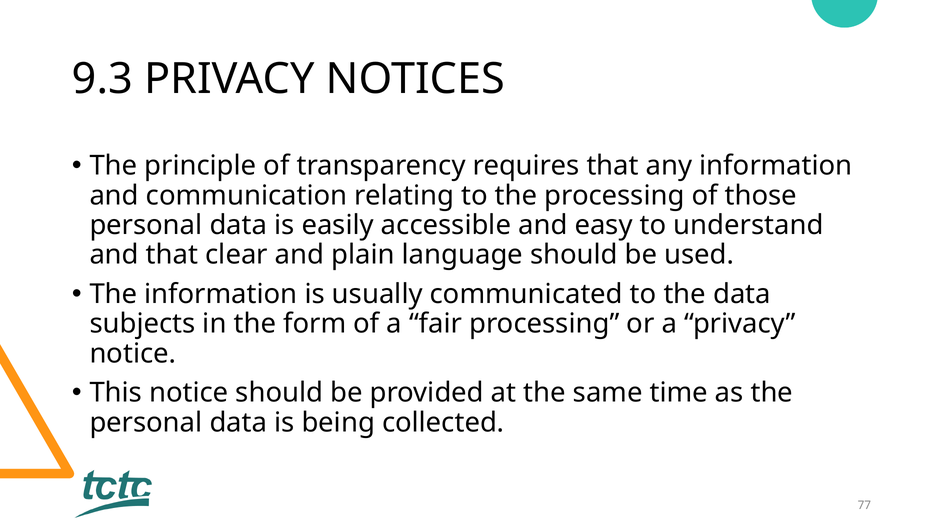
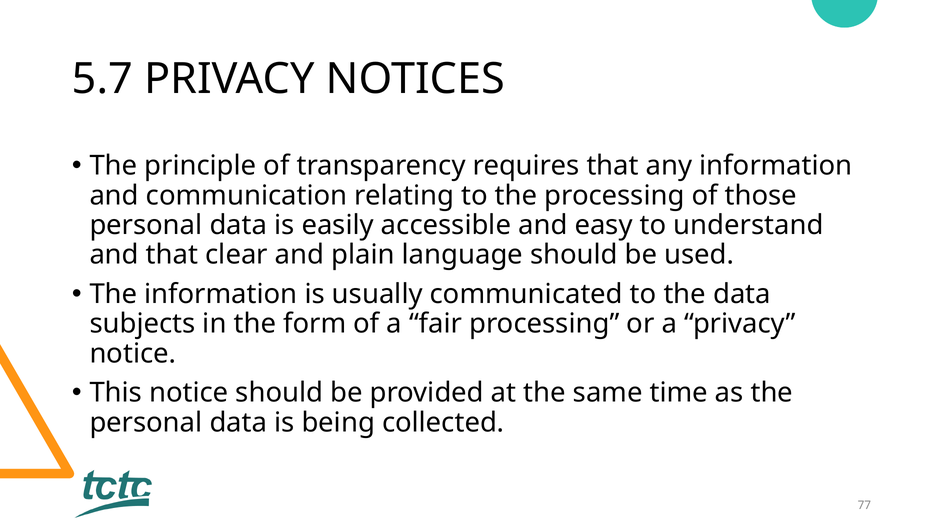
9.3: 9.3 -> 5.7
